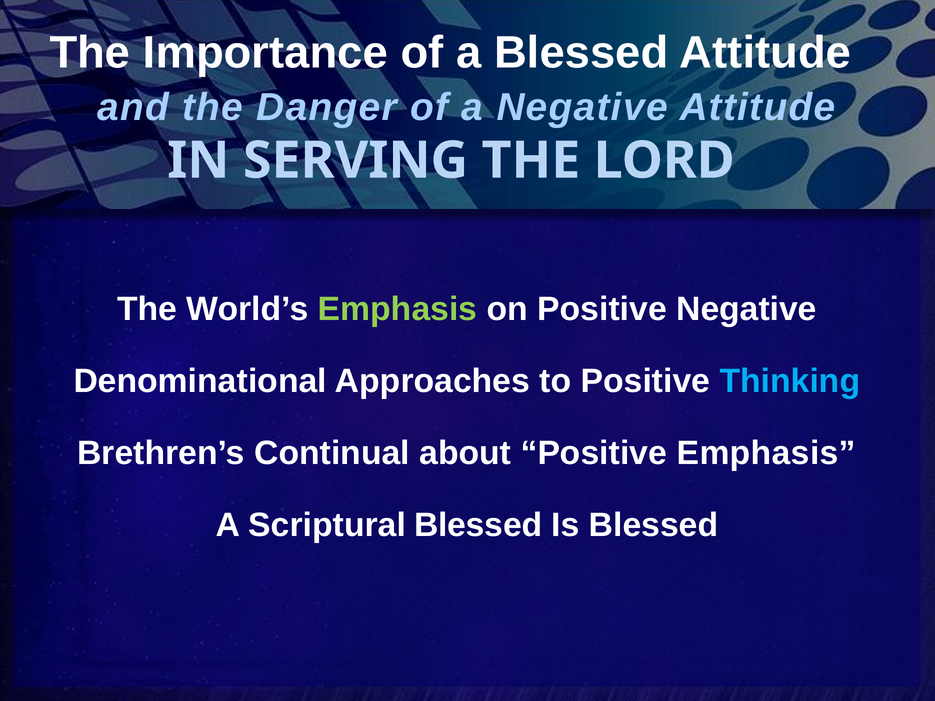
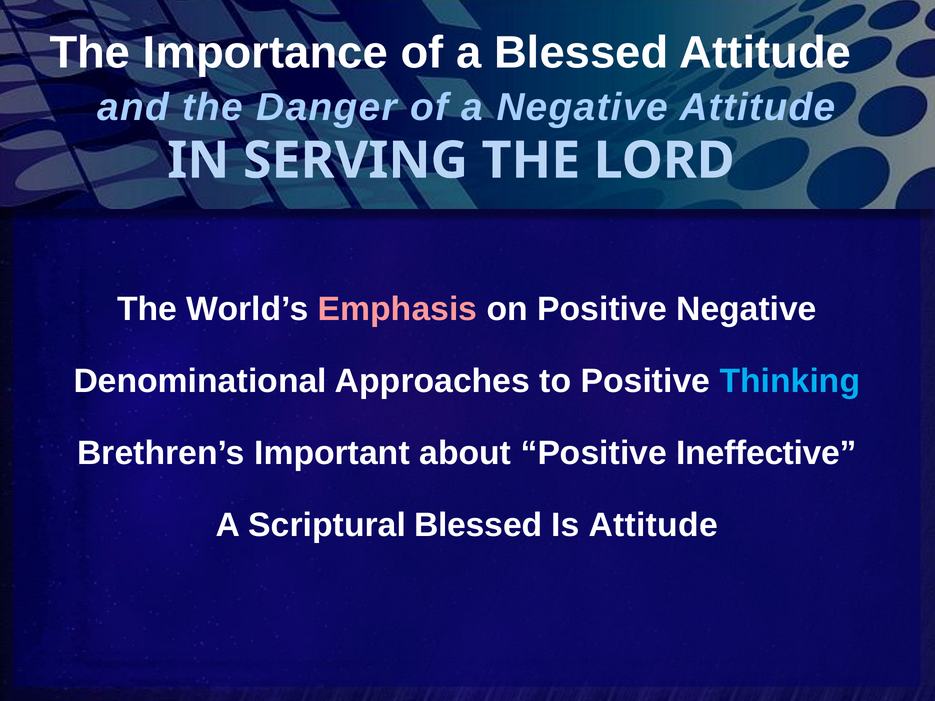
Emphasis at (397, 309) colour: light green -> pink
Continual: Continual -> Important
Positive Emphasis: Emphasis -> Ineffective
Is Blessed: Blessed -> Attitude
